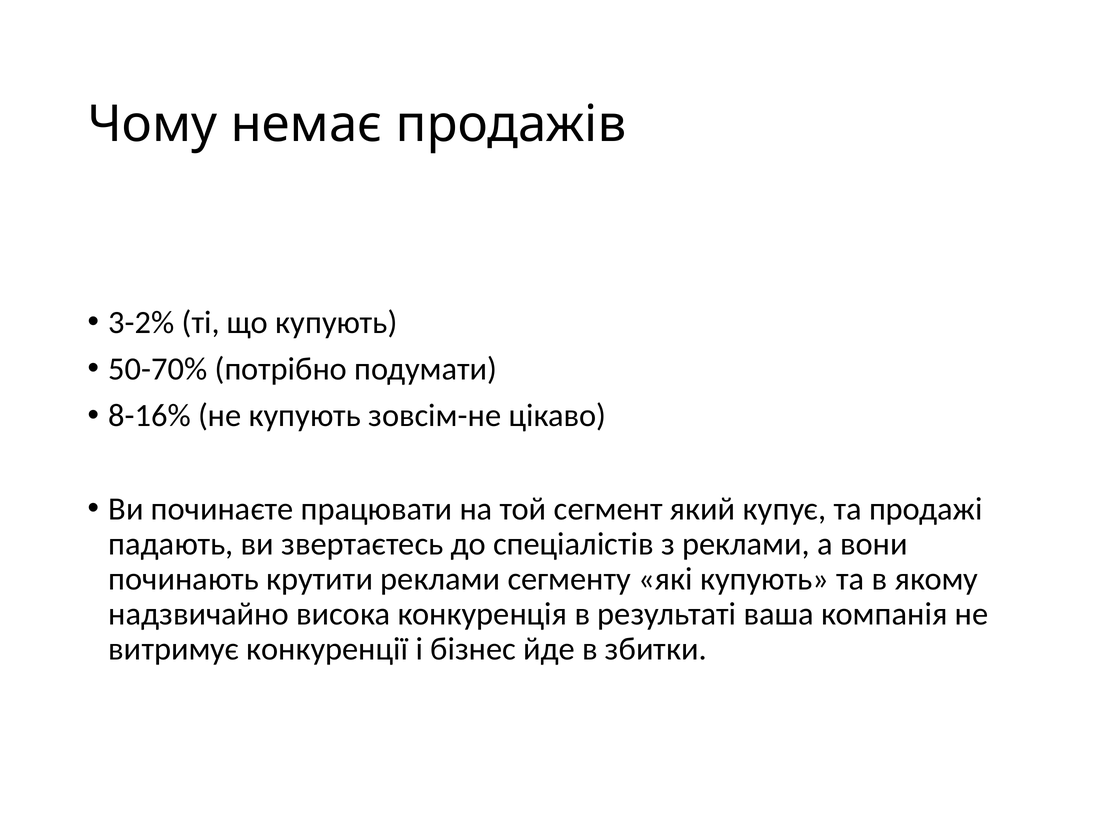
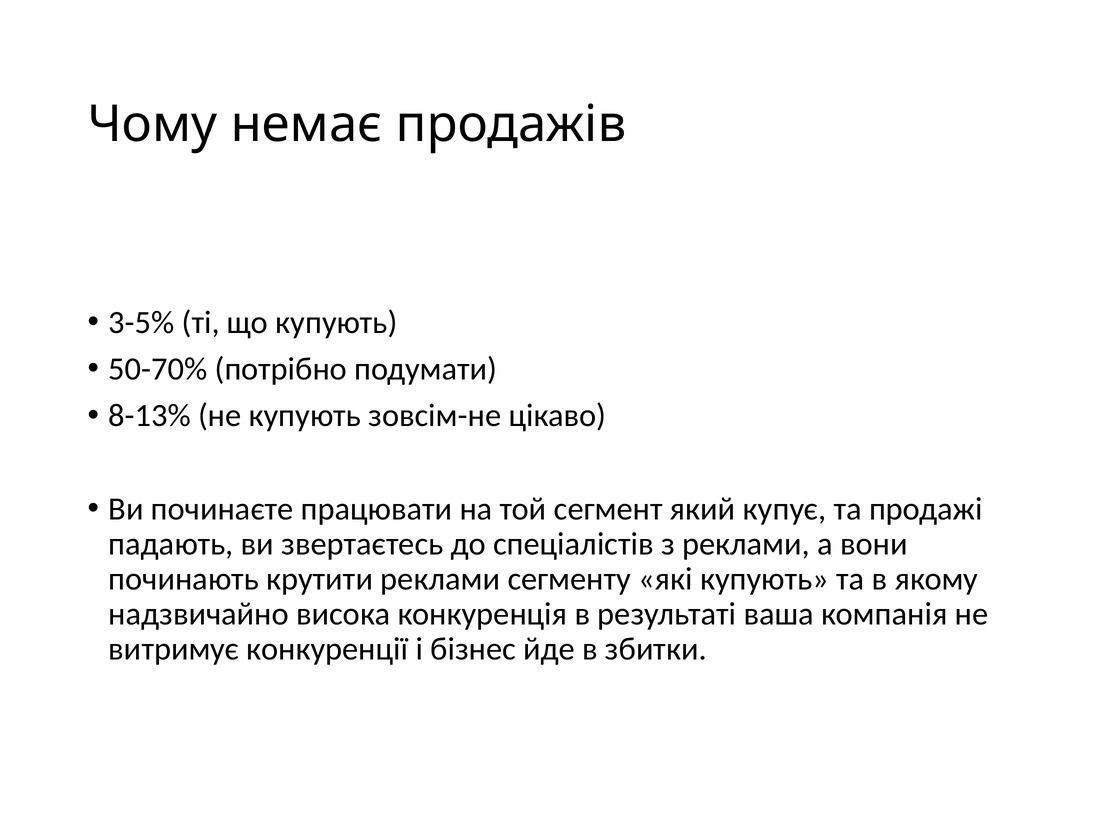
3-2%: 3-2% -> 3-5%
8-16%: 8-16% -> 8-13%
